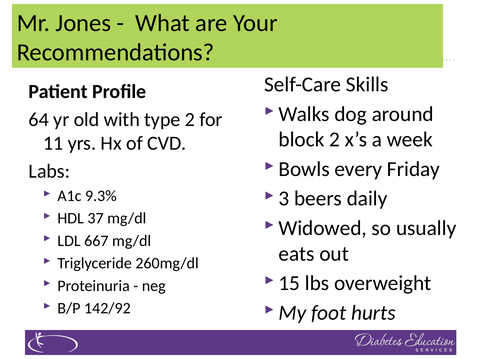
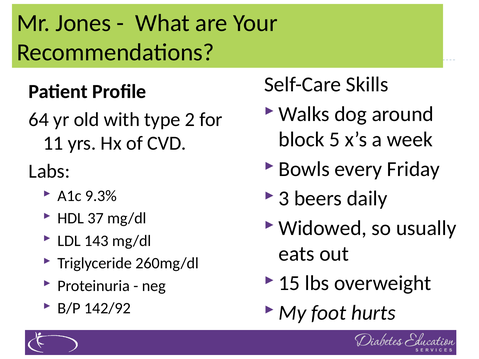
block 2: 2 -> 5
667: 667 -> 143
